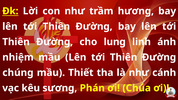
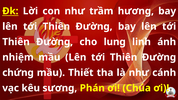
chúng: chúng -> chứng
